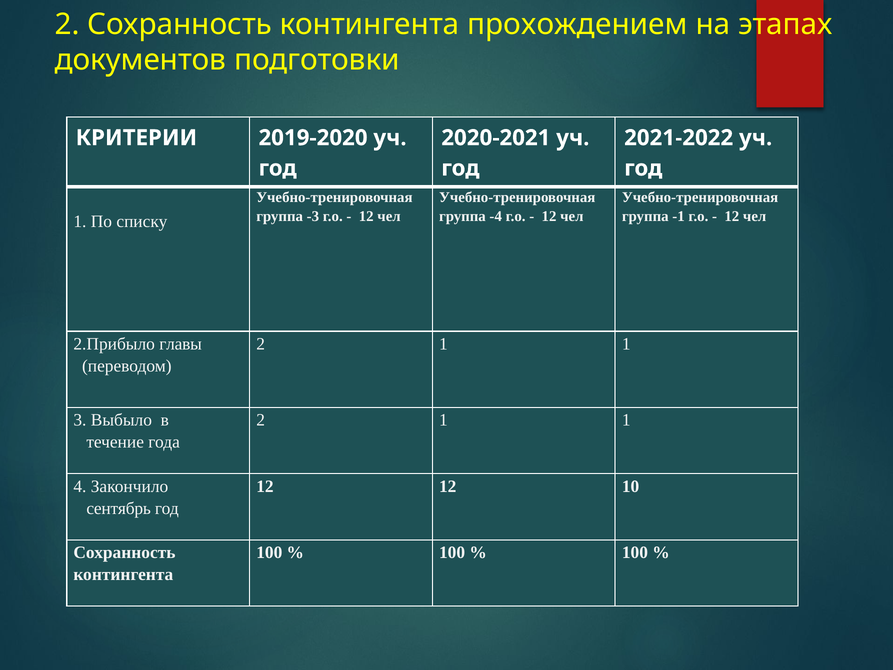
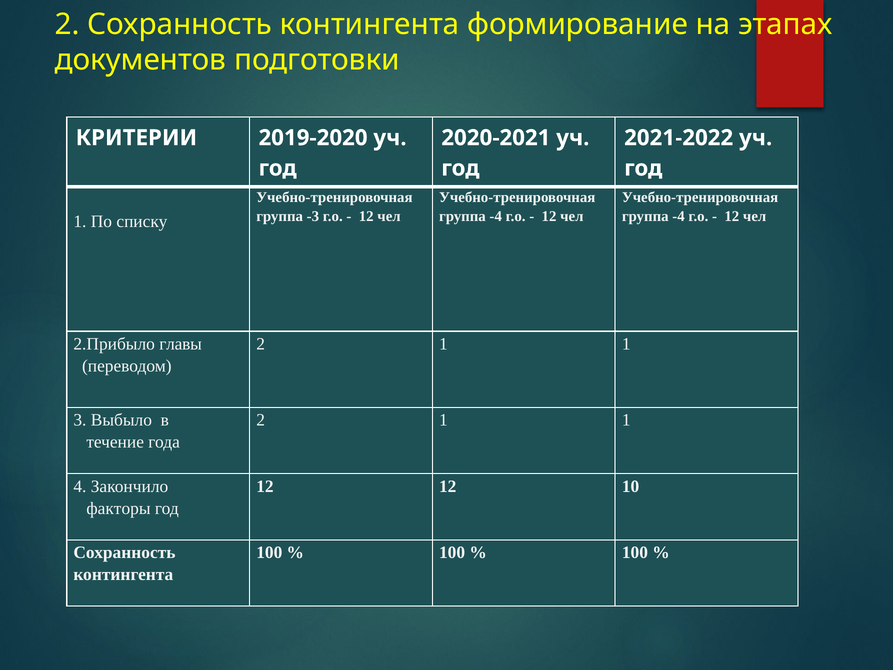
прохождением: прохождением -> формирование
-1 at (679, 216): -1 -> -4
сентябрь: сентябрь -> факторы
